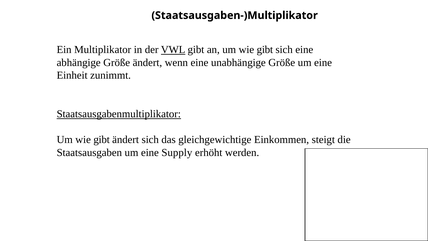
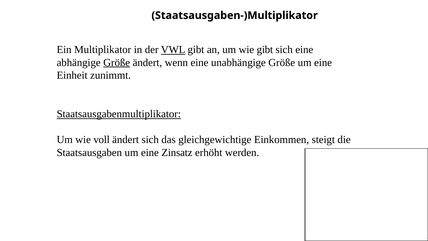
Größe at (117, 62) underline: none -> present
gibt at (102, 139): gibt -> voll
Supply: Supply -> Zinsatz
